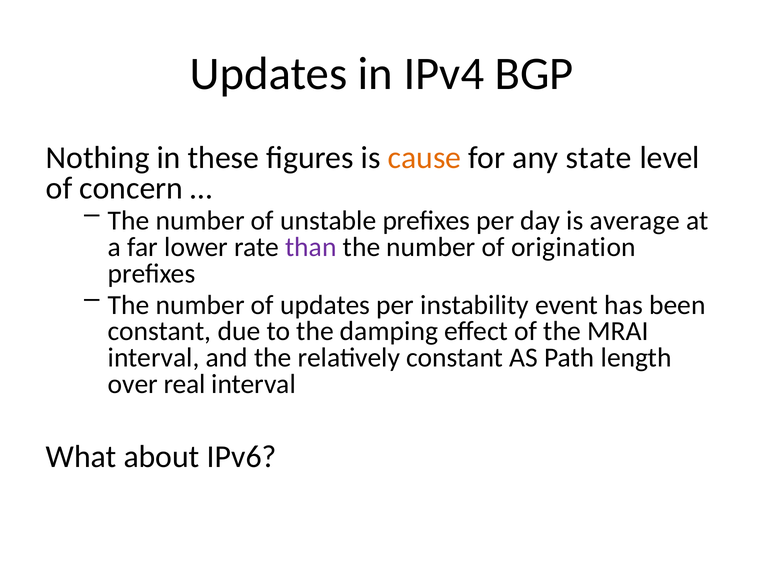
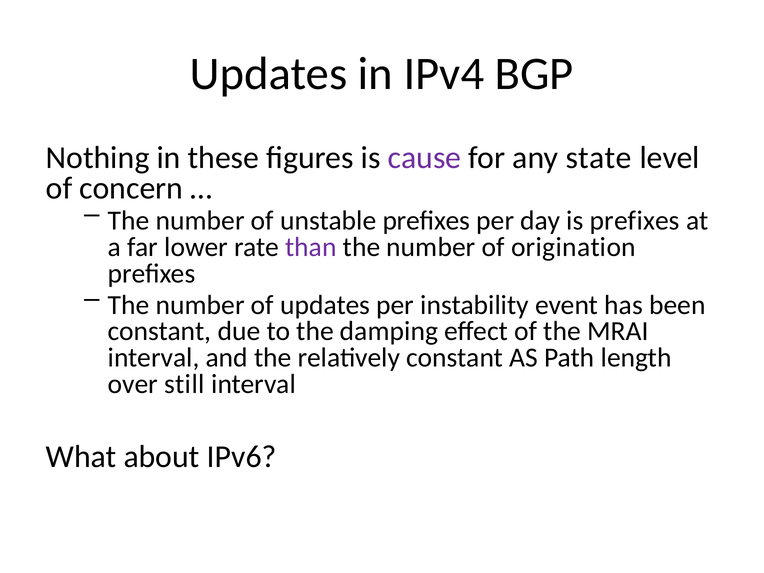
cause colour: orange -> purple
is average: average -> prefixes
real: real -> still
